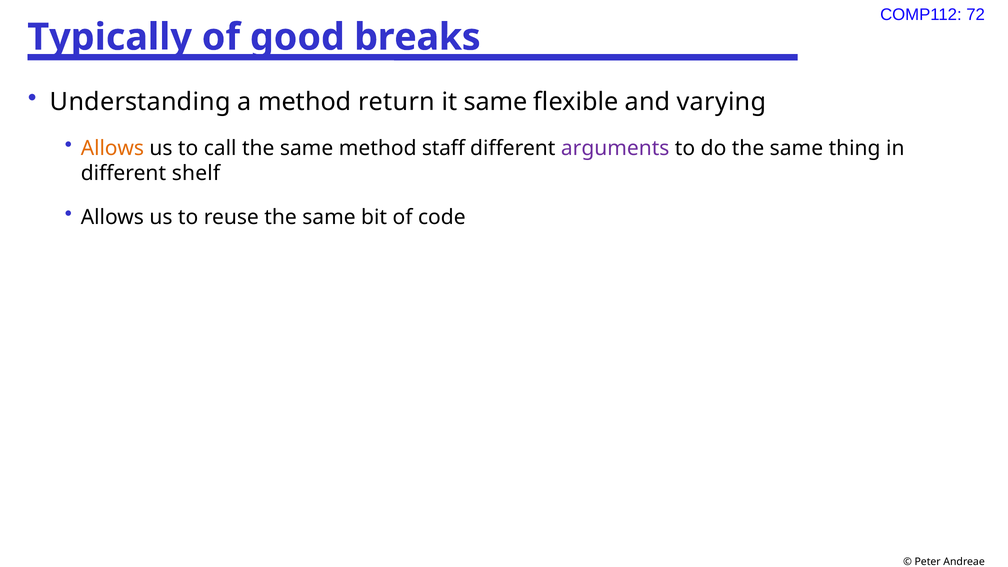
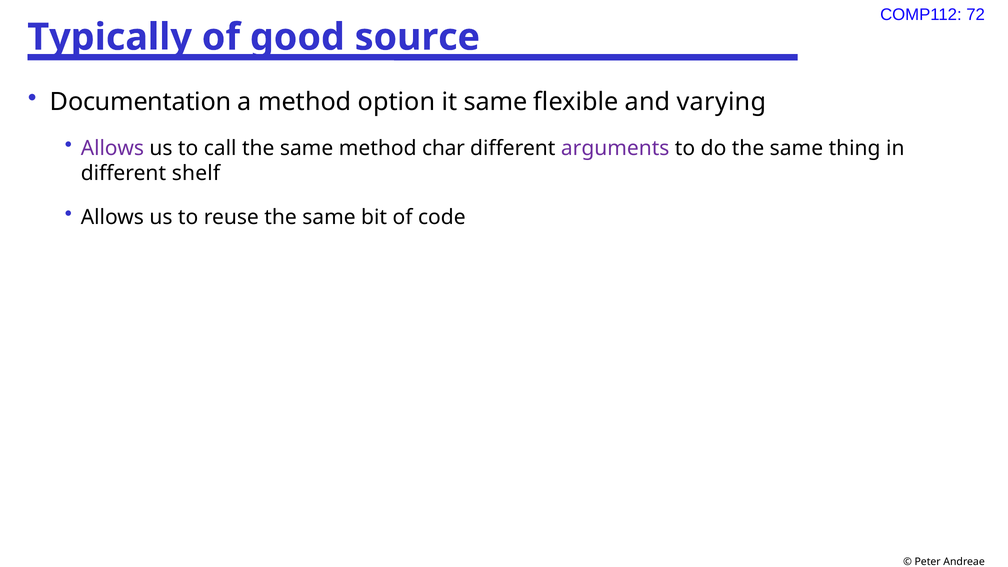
breaks: breaks -> source
Understanding: Understanding -> Documentation
return: return -> option
Allows at (112, 148) colour: orange -> purple
staff: staff -> char
